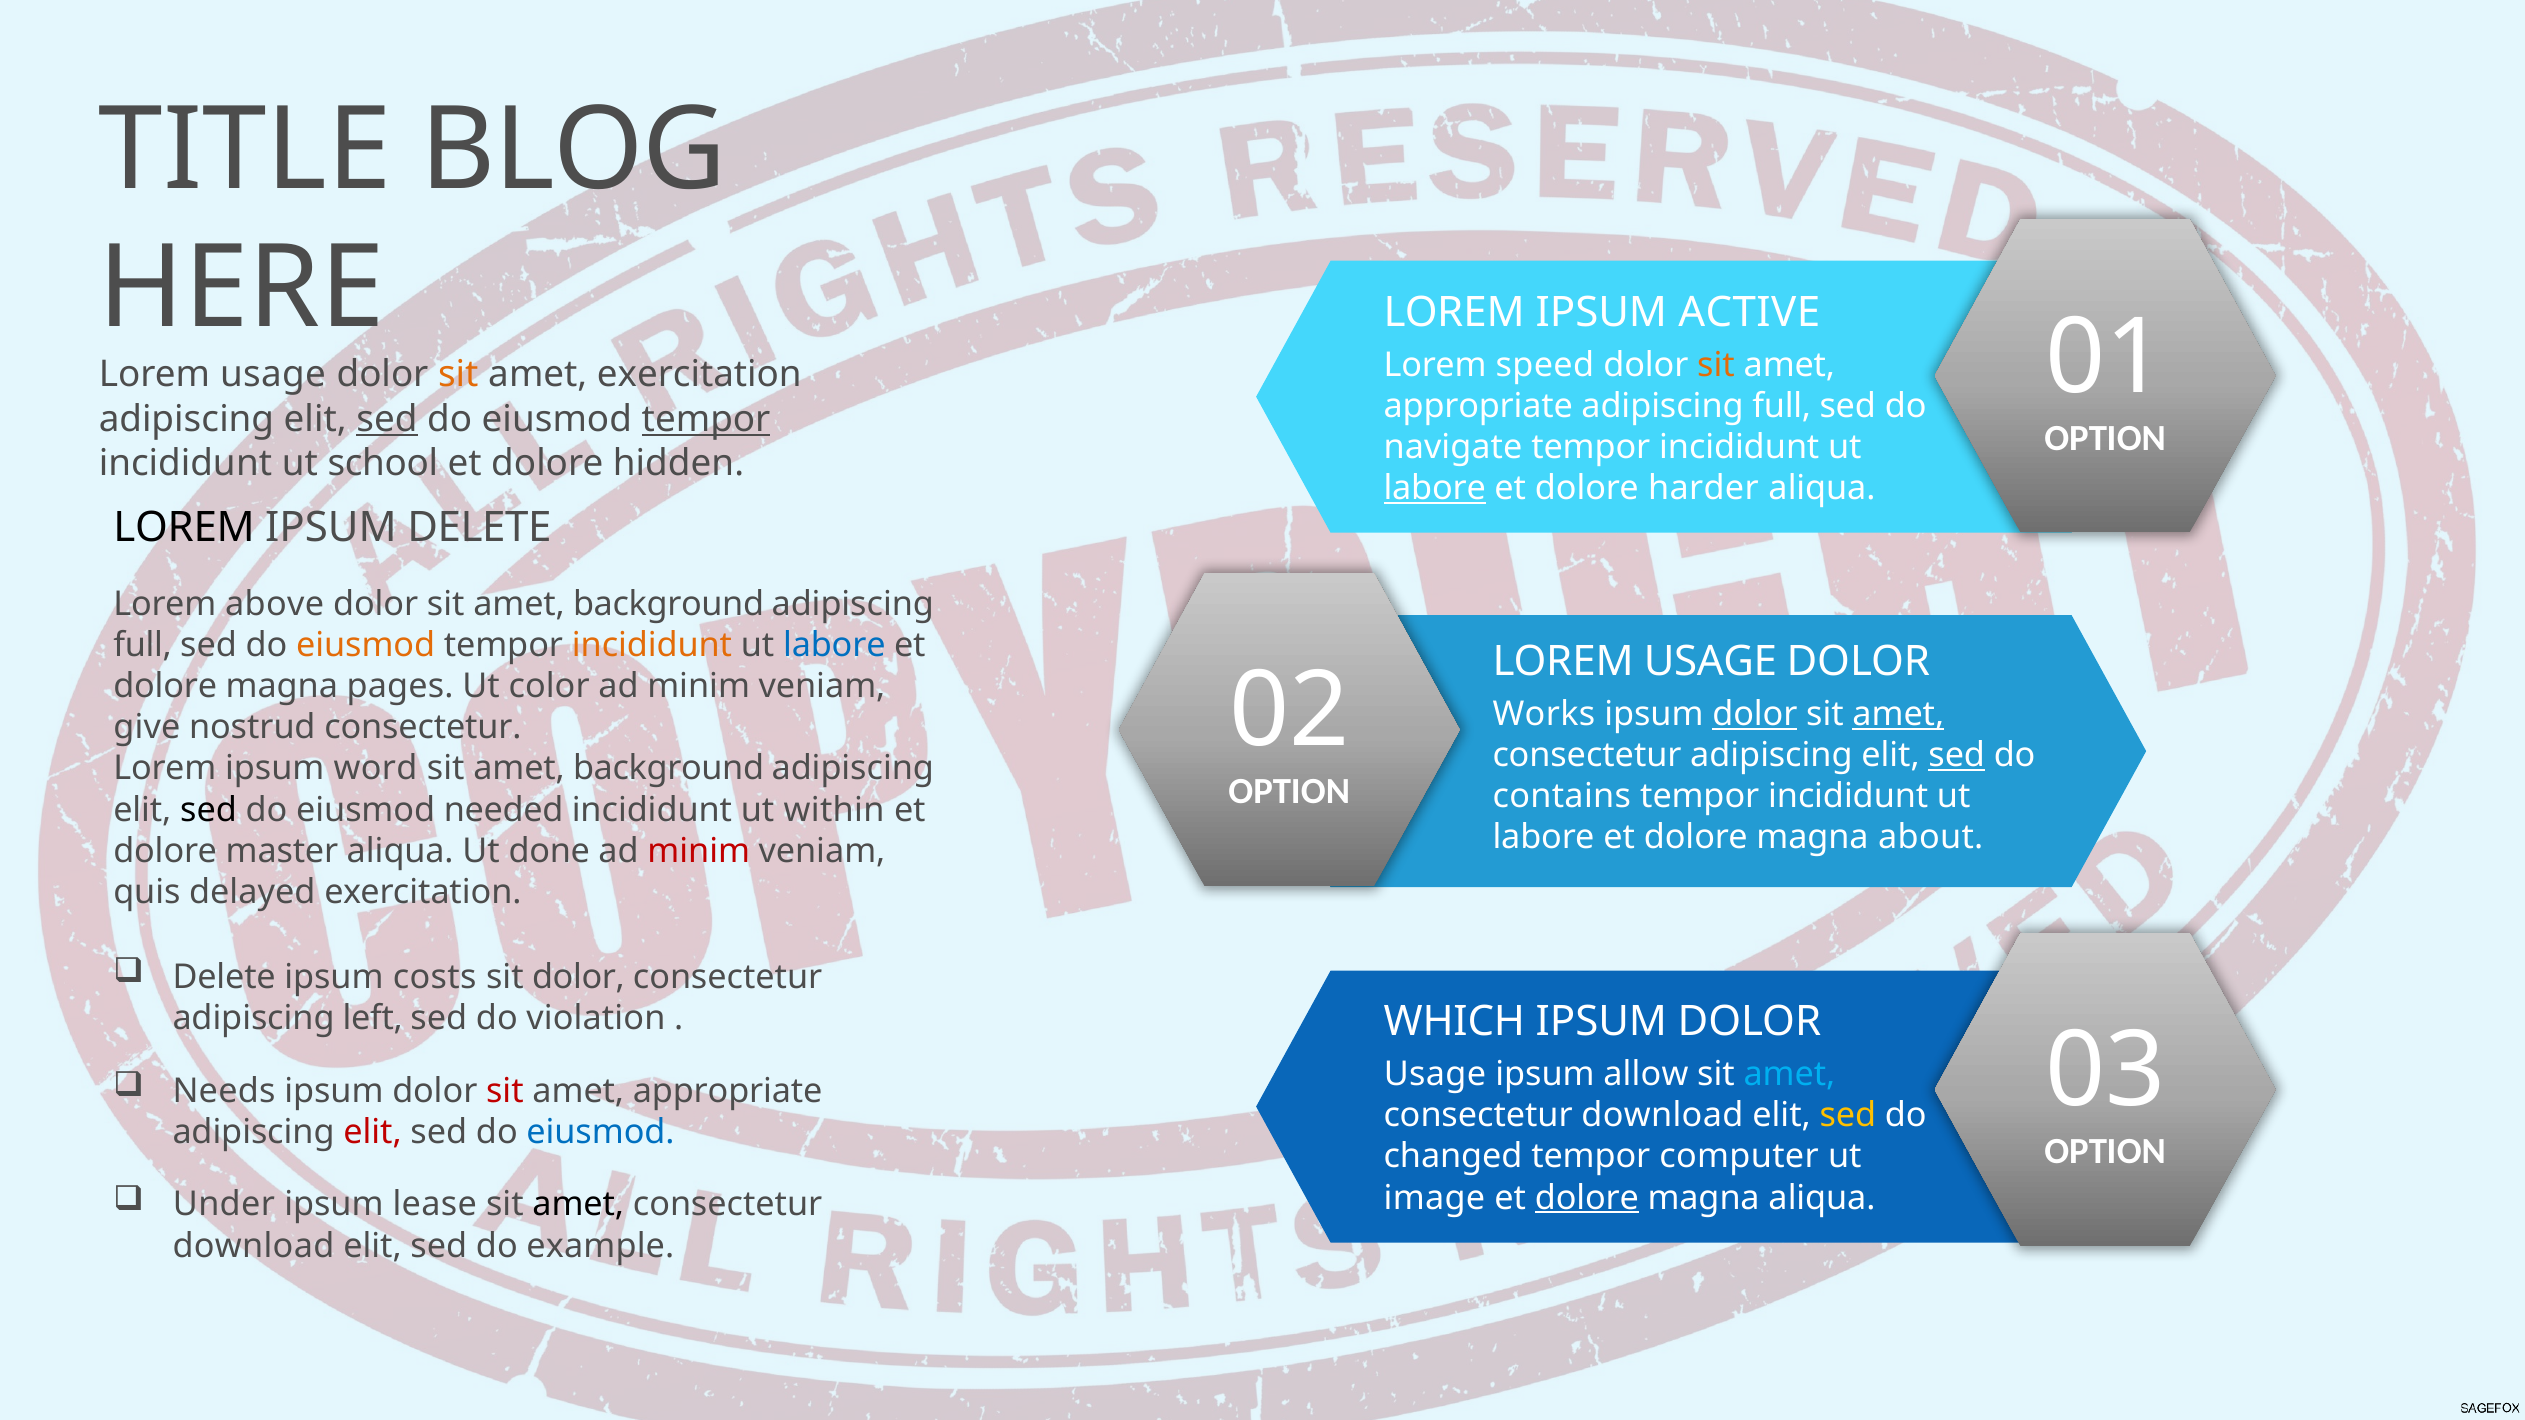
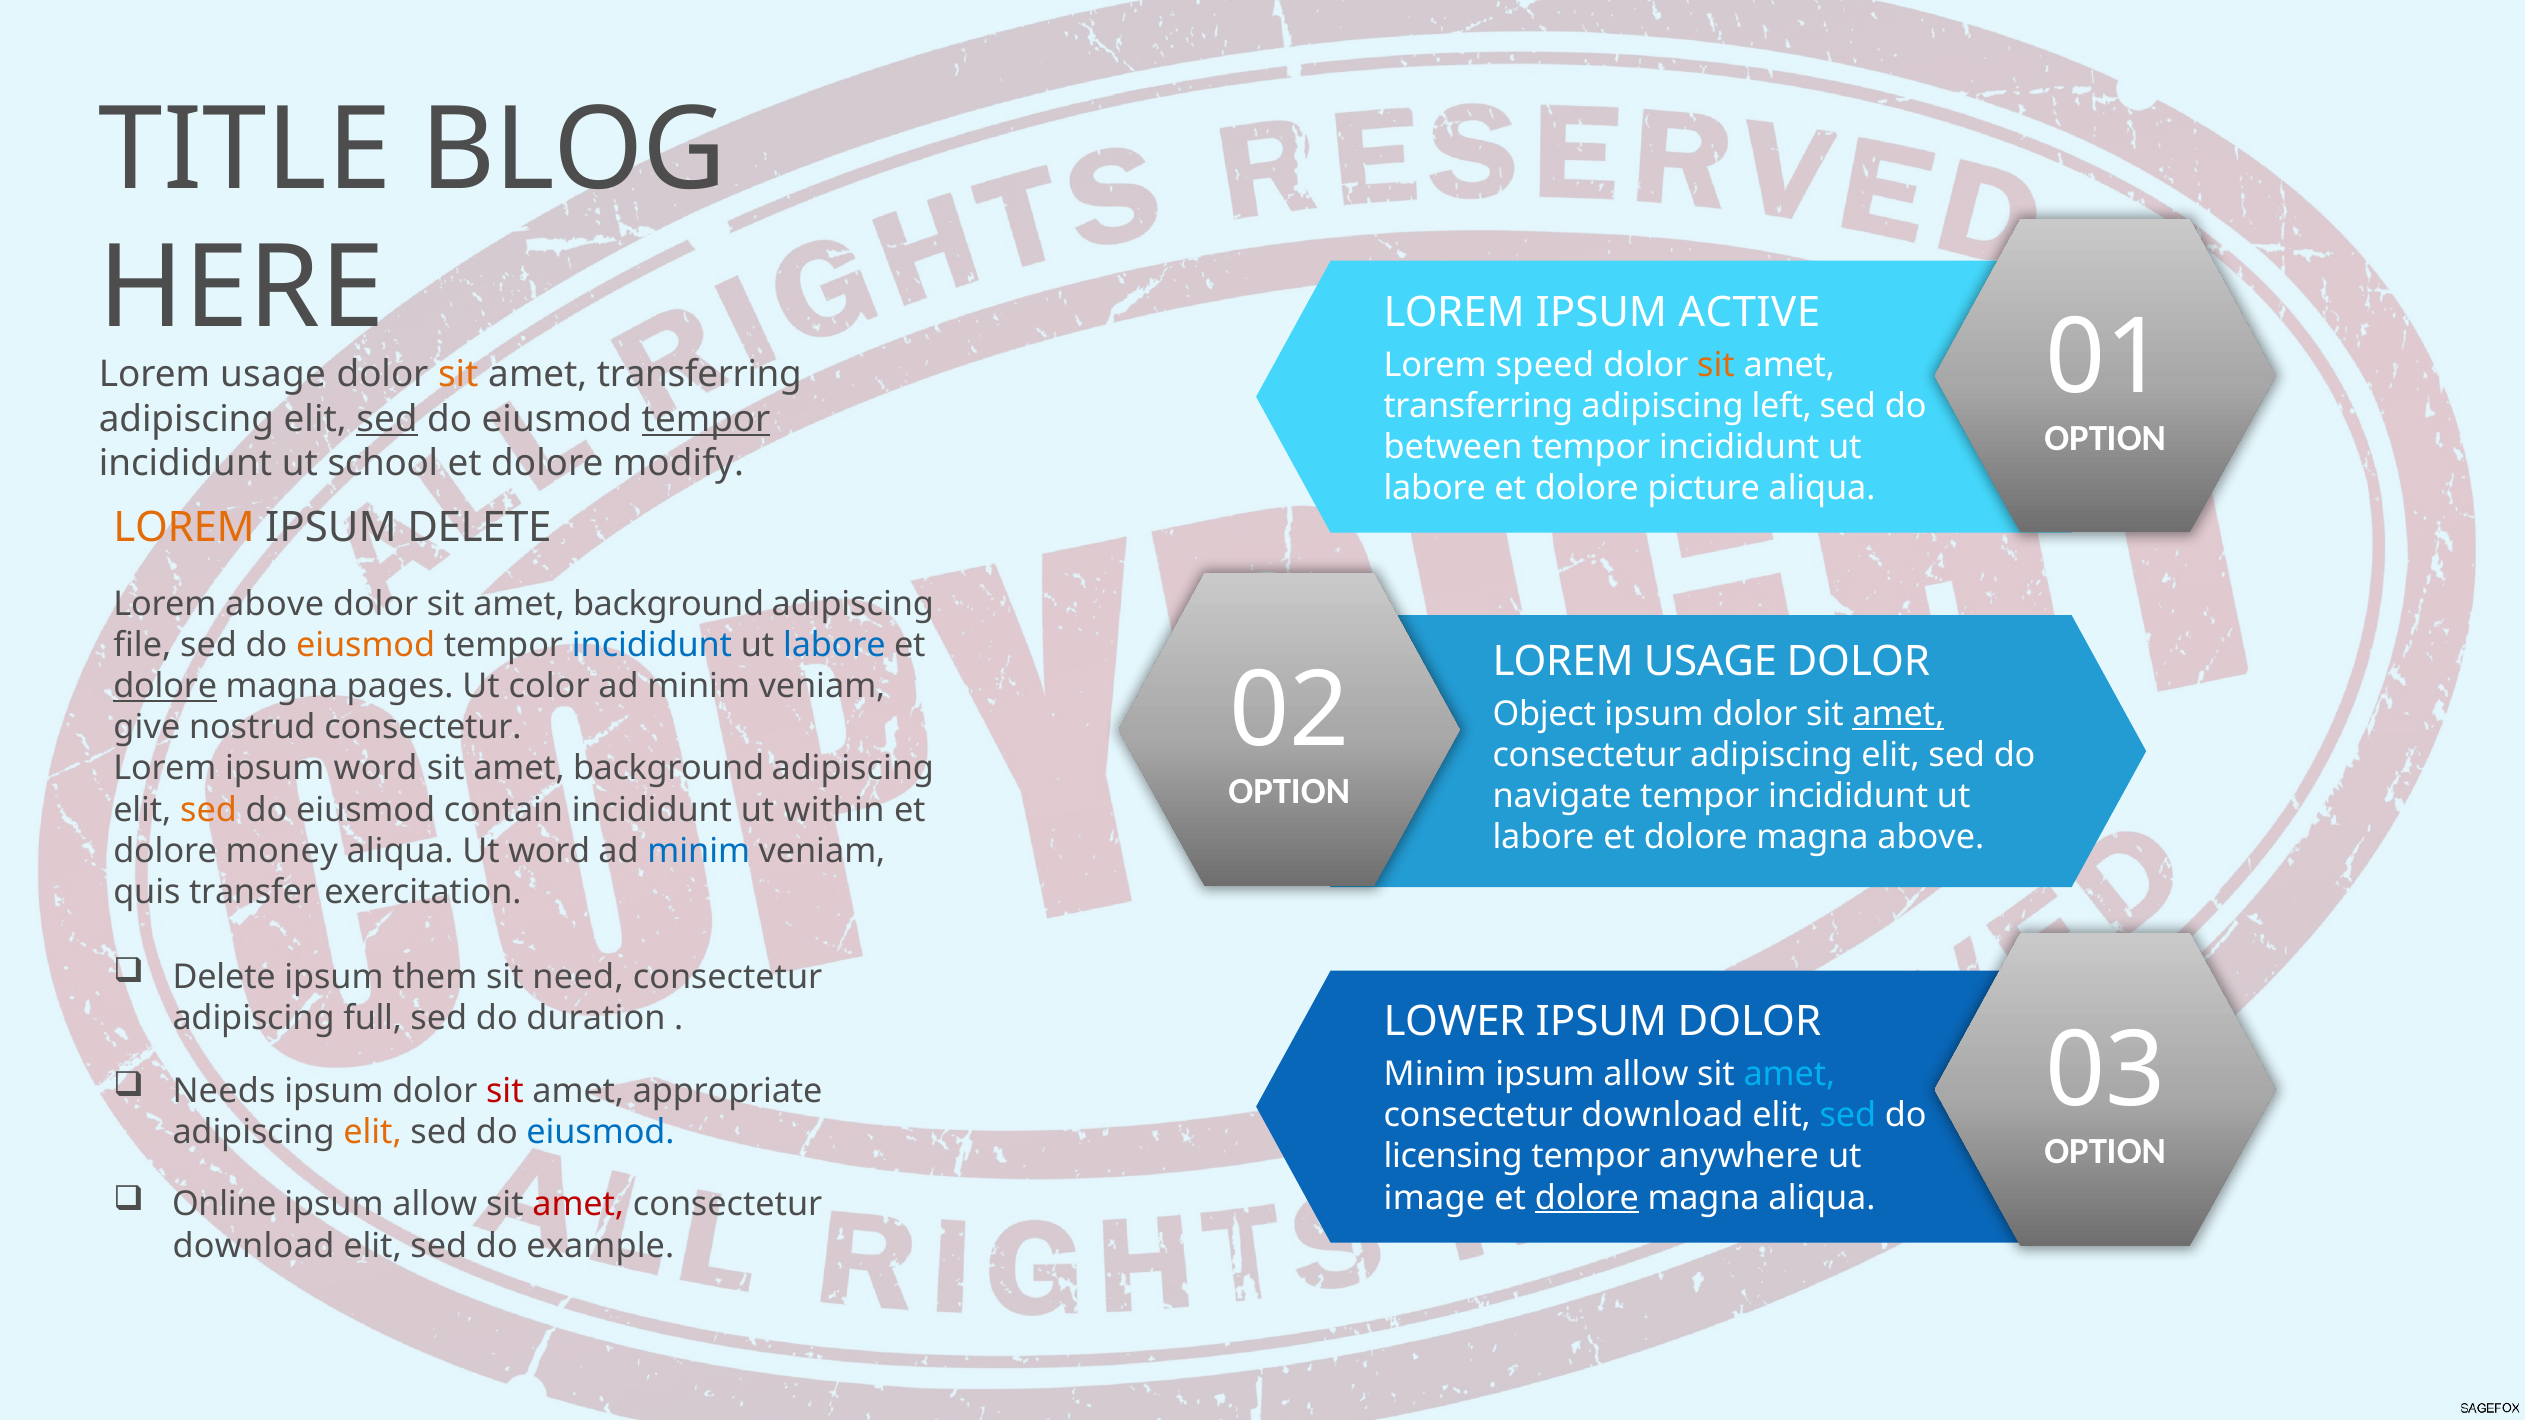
exercitation at (699, 375): exercitation -> transferring
appropriate at (1478, 406): appropriate -> transferring
full at (1782, 406): full -> left
navigate: navigate -> between
hidden: hidden -> modify
labore at (1435, 488) underline: present -> none
harder: harder -> picture
LOREM at (184, 528) colour: black -> orange
full at (143, 646): full -> file
incididunt at (652, 646) colour: orange -> blue
dolore at (165, 687) underline: none -> present
Works: Works -> Object
dolor at (1755, 715) underline: present -> none
sed at (1957, 756) underline: present -> none
contains: contains -> navigate
sed at (209, 810) colour: black -> orange
needed: needed -> contain
magna about: about -> above
master: master -> money
Ut done: done -> word
minim at (699, 851) colour: red -> blue
delayed: delayed -> transfer
costs: costs -> them
sit dolor: dolor -> need
left: left -> full
violation: violation -> duration
WHICH: WHICH -> LOWER
Usage at (1435, 1075): Usage -> Minim
sed at (1848, 1116) colour: yellow -> light blue
elit at (373, 1132) colour: red -> orange
changed: changed -> licensing
computer: computer -> anywhere
Under: Under -> Online
lease at (435, 1205): lease -> allow
amet at (578, 1205) colour: black -> red
